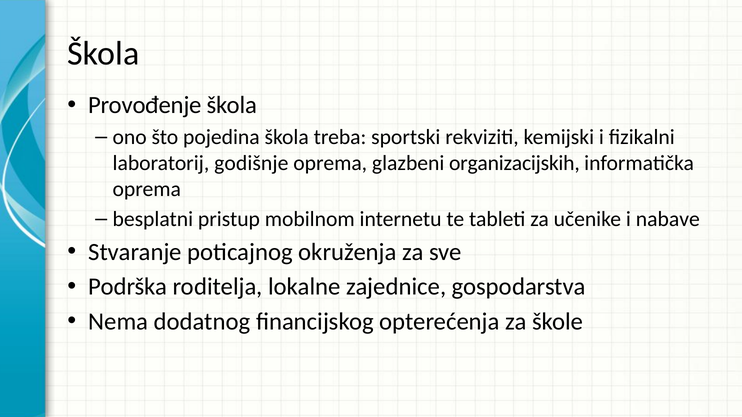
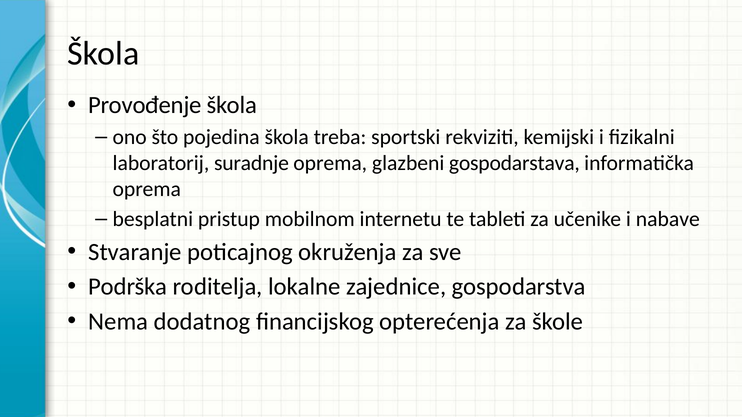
godišnje: godišnje -> suradnje
organizacijskih: organizacijskih -> gospodarstava
